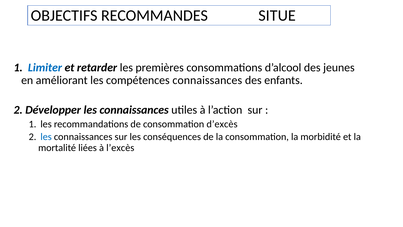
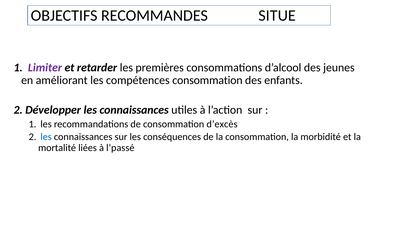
Limiter colour: blue -> purple
compétences connaissances: connaissances -> consommation
l’excès: l’excès -> l’passé
